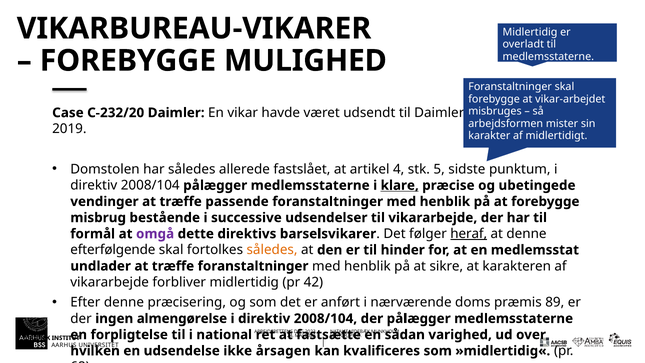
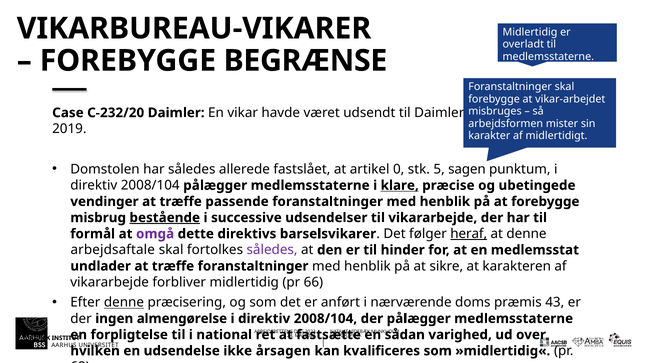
MULIGHED: MULIGHED -> BEGRÆNSE
4: 4 -> 0
sidste: sidste -> sagen
bestående underline: none -> present
efterfølgende: efterfølgende -> arbejdsaftale
således at (272, 250) colour: orange -> purple
42: 42 -> 66
denne at (124, 302) underline: none -> present
89: 89 -> 43
